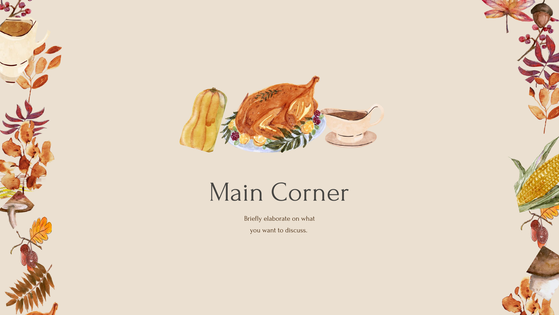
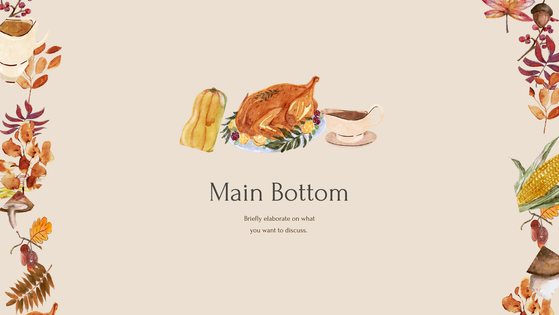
Corner: Corner -> Bottom
